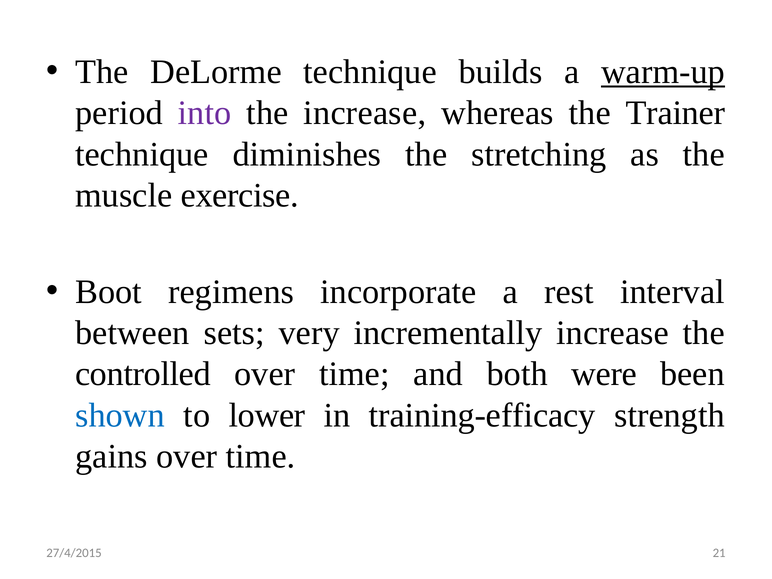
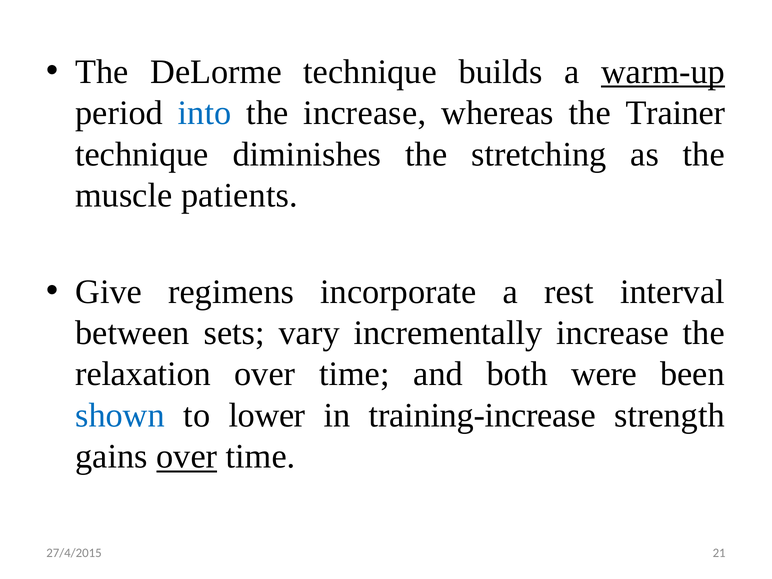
into colour: purple -> blue
exercise: exercise -> patients
Boot: Boot -> Give
very: very -> vary
controlled: controlled -> relaxation
training-efficacy: training-efficacy -> training-increase
over at (187, 457) underline: none -> present
